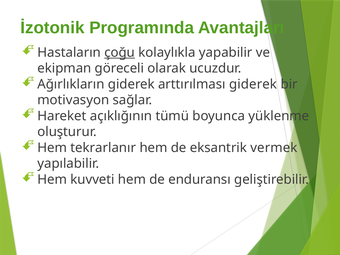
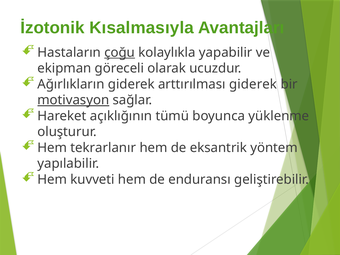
Programında: Programında -> Kısalmasıyla
motivasyon underline: none -> present
vermek: vermek -> yöntem
